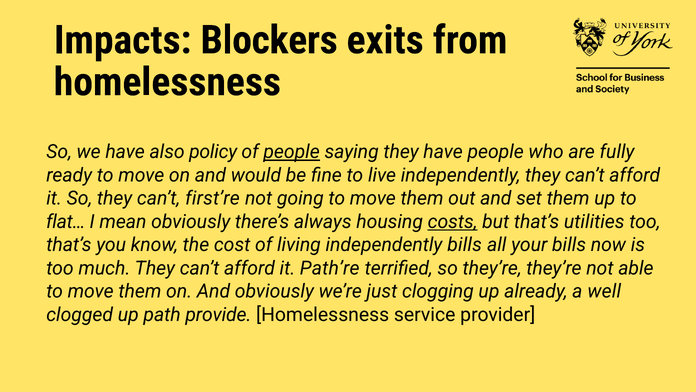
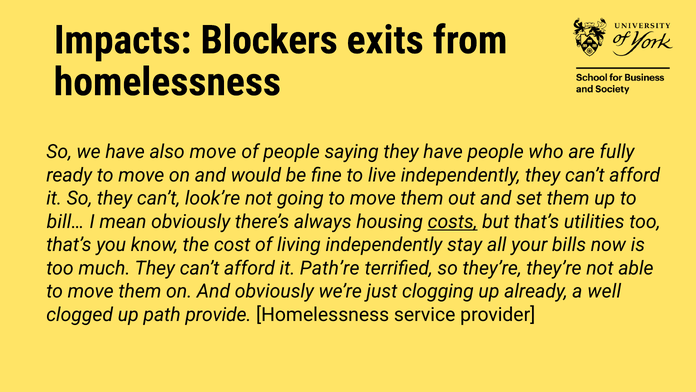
also policy: policy -> move
people at (292, 152) underline: present -> none
first’re: first’re -> look’re
flat…: flat… -> bill…
independently bills: bills -> stay
